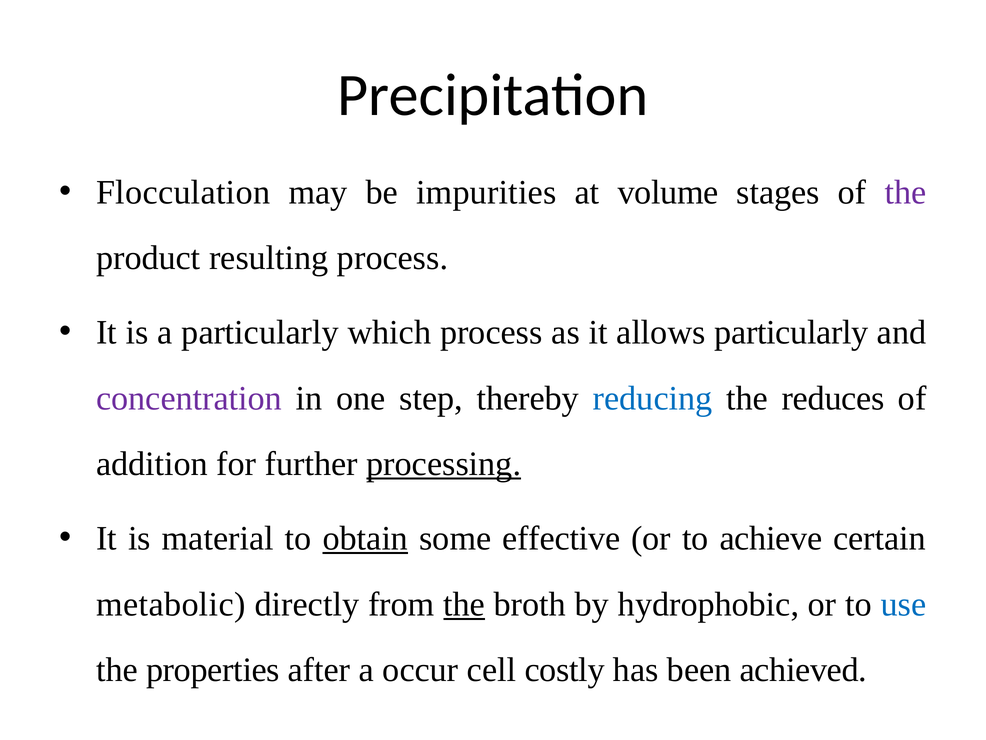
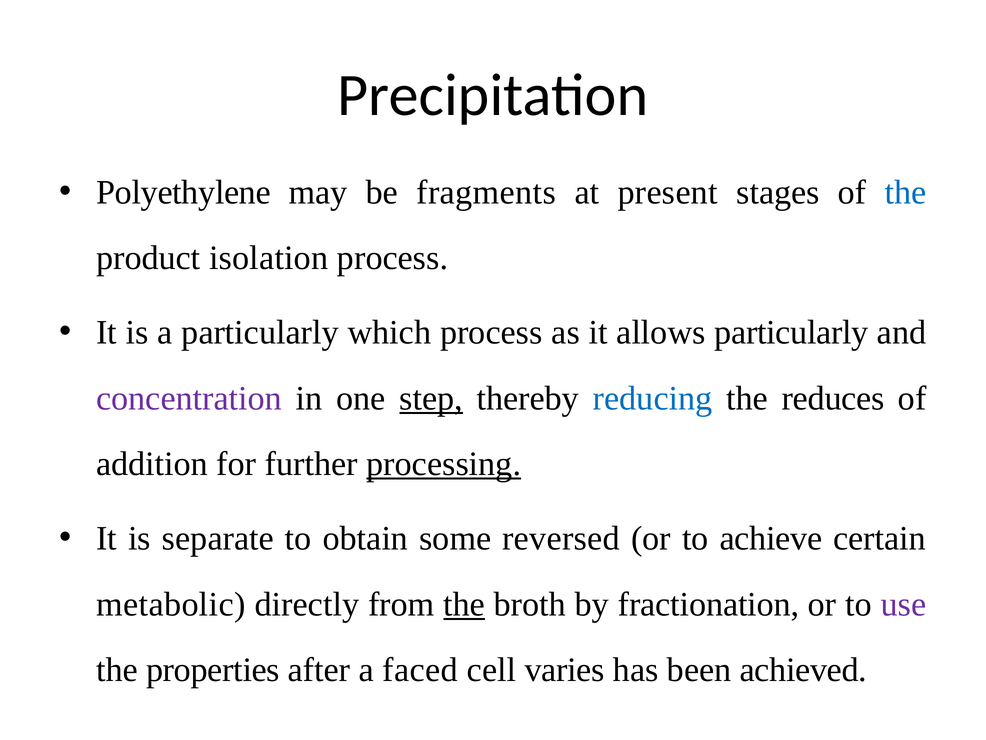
Flocculation: Flocculation -> Polyethylene
impurities: impurities -> fragments
volume: volume -> present
the at (905, 192) colour: purple -> blue
resulting: resulting -> isolation
step underline: none -> present
material: material -> separate
obtain underline: present -> none
effective: effective -> reversed
hydrophobic: hydrophobic -> fractionation
use colour: blue -> purple
occur: occur -> faced
costly: costly -> varies
